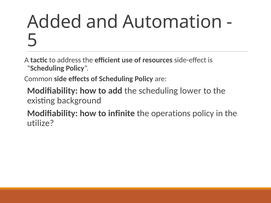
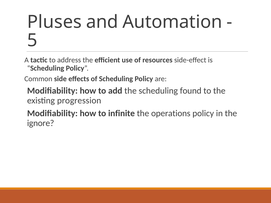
Added: Added -> Pluses
lower: lower -> found
background: background -> progression
utilize: utilize -> ignore
